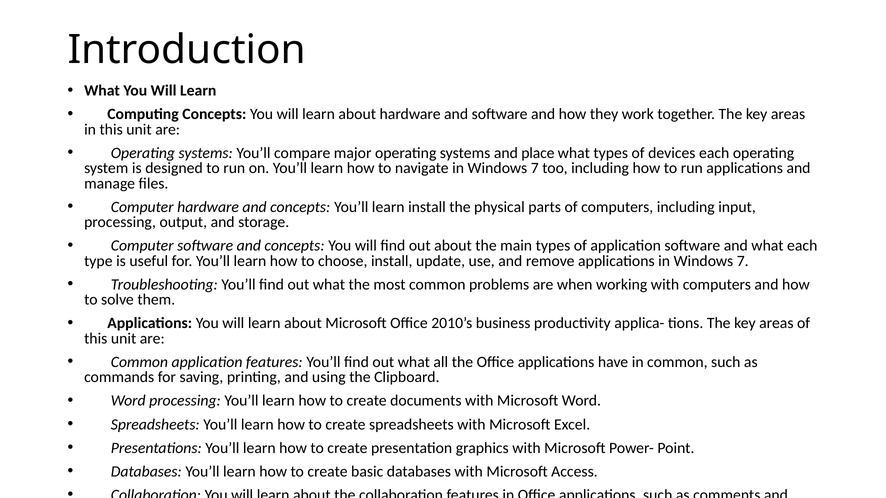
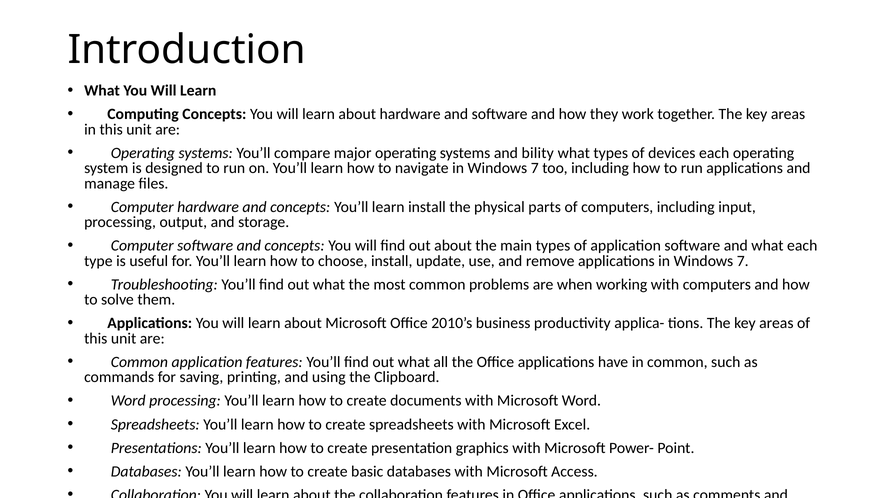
place: place -> bility
